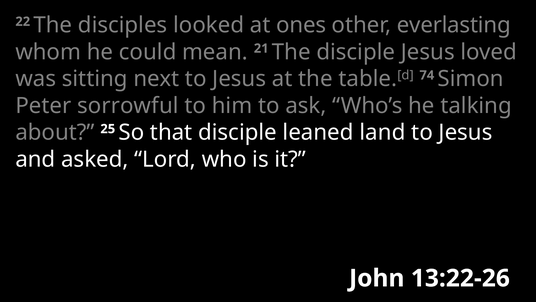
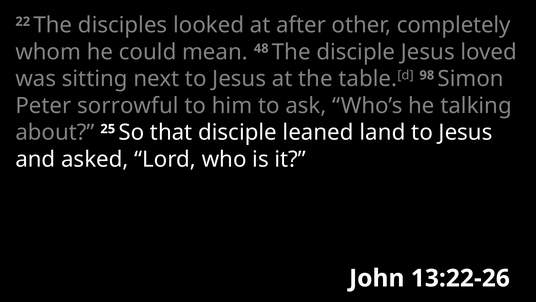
ones: ones -> after
everlasting: everlasting -> completely
21: 21 -> 48
74: 74 -> 98
